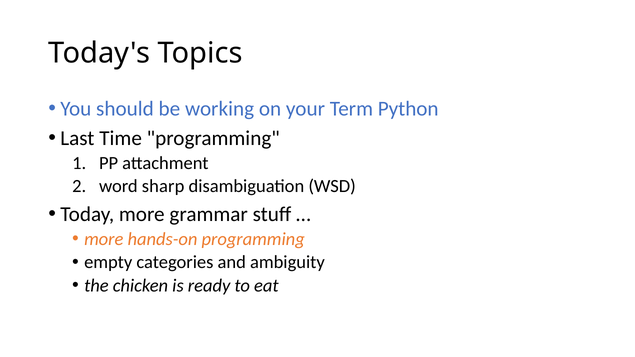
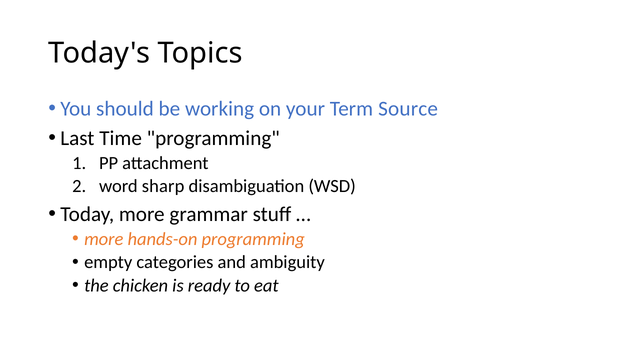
Python: Python -> Source
